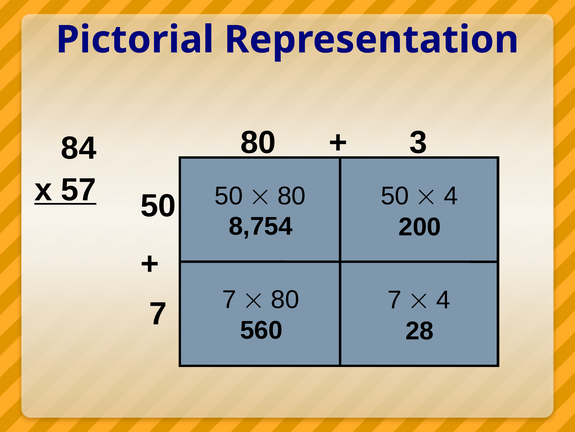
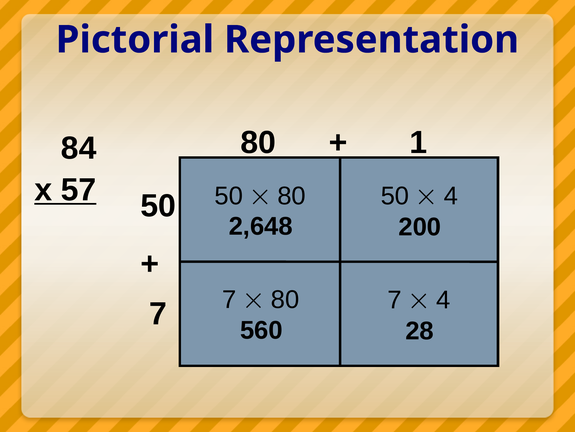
3: 3 -> 1
8,754: 8,754 -> 2,648
